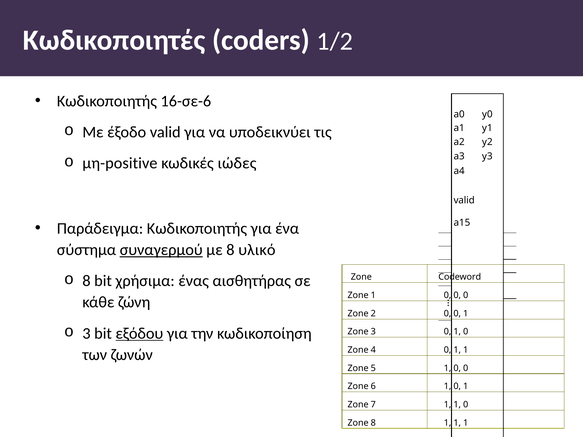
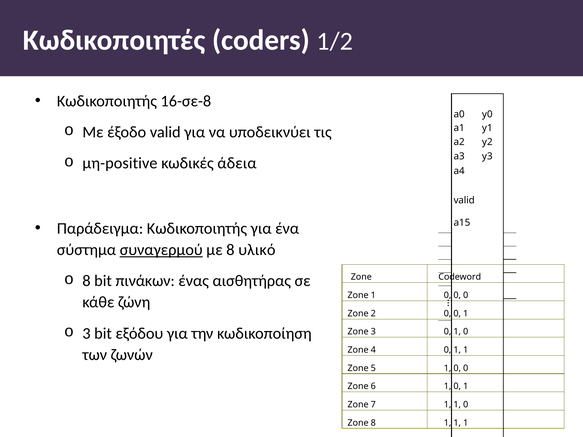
16-σε-6: 16-σε-6 -> 16-σε-8
ιώδες: ιώδες -> άδεια
χρήσιµα: χρήσιµα -> πινάκων
εξόδου underline: present -> none
